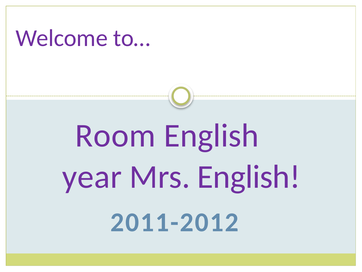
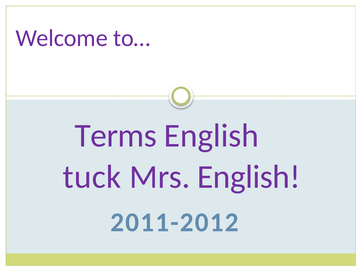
Room: Room -> Terms
year: year -> tuck
